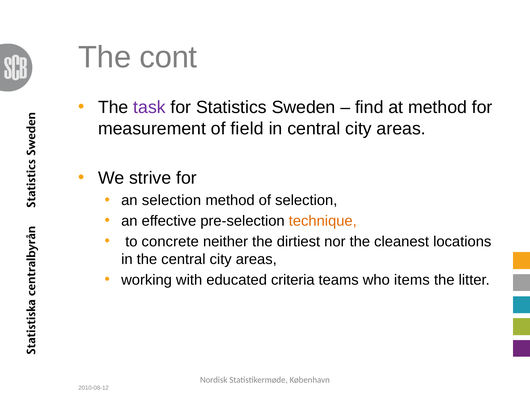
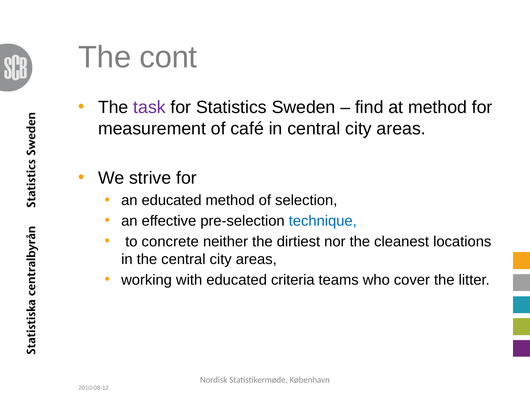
field: field -> café
an selection: selection -> educated
technique colour: orange -> blue
items: items -> cover
